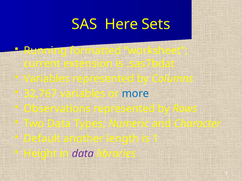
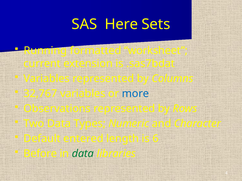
another: another -> entered
1: 1 -> 6
Height: Height -> Before
data at (83, 154) colour: purple -> green
